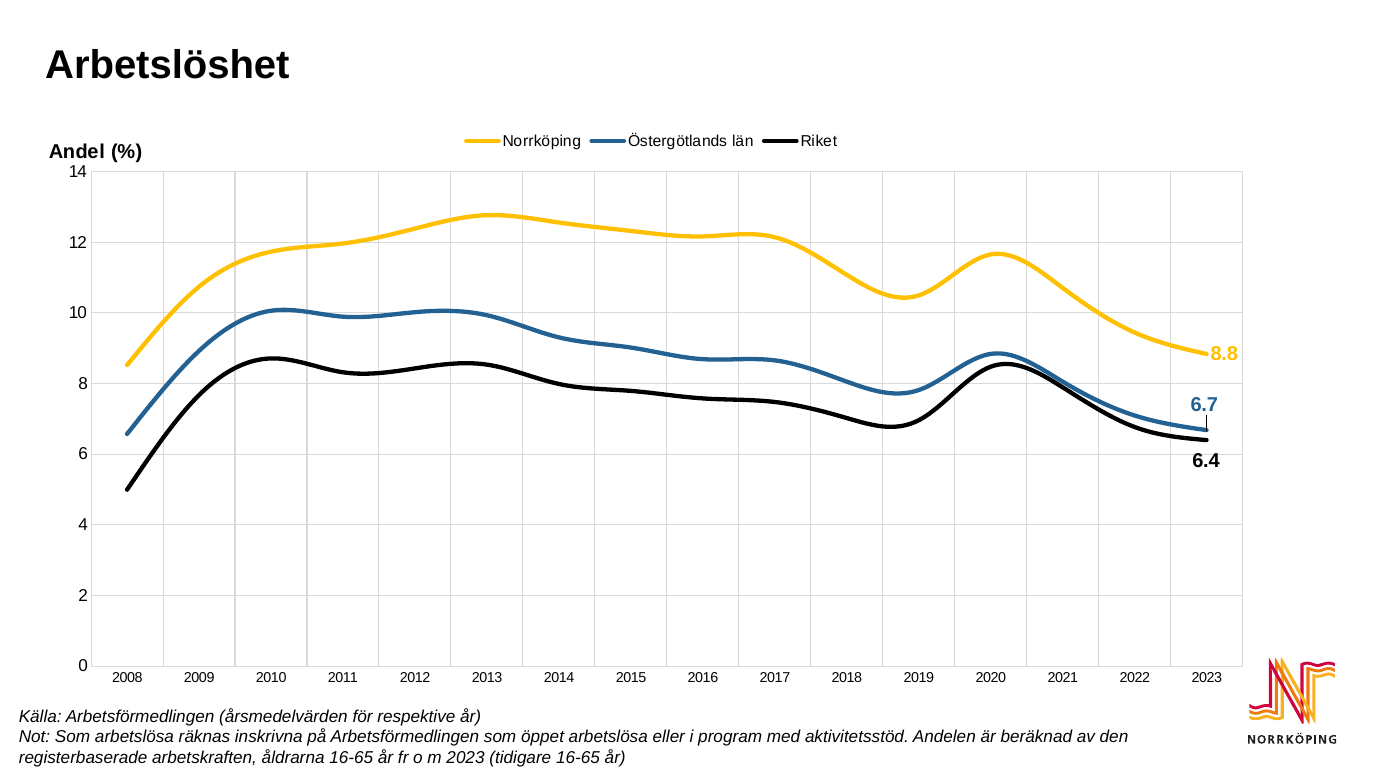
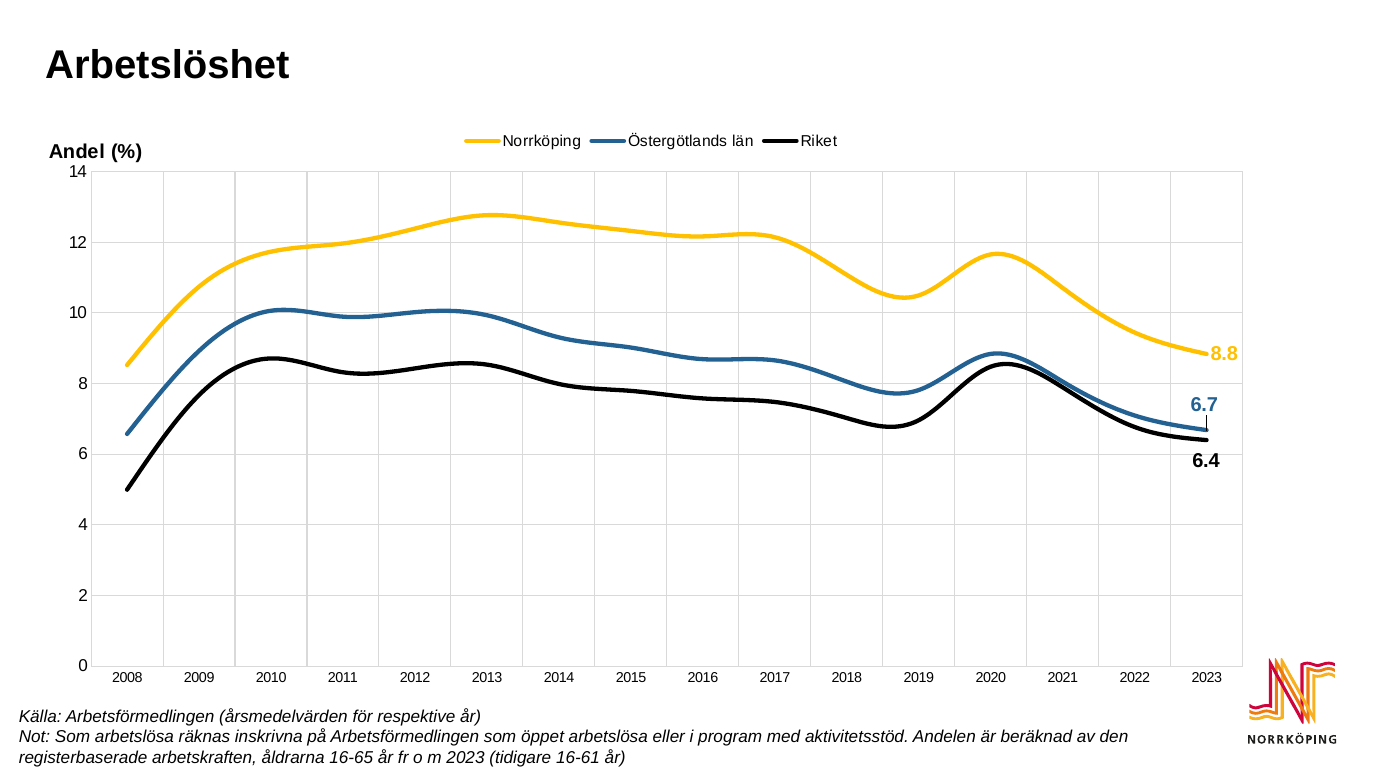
tidigare 16-65: 16-65 -> 16-61
